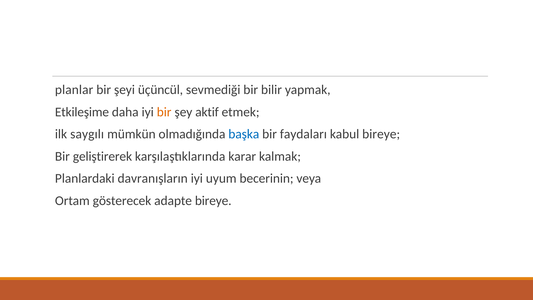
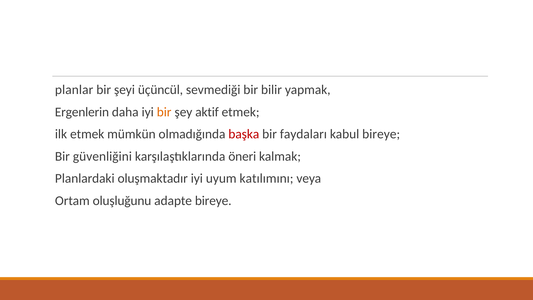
Etkileşime: Etkileşime -> Ergenlerin
ilk saygılı: saygılı -> etmek
başka colour: blue -> red
geliştirerek: geliştirerek -> güvenliğini
karar: karar -> öneri
davranışların: davranışların -> oluşmaktadır
becerinin: becerinin -> katılımını
gösterecek: gösterecek -> oluşluğunu
